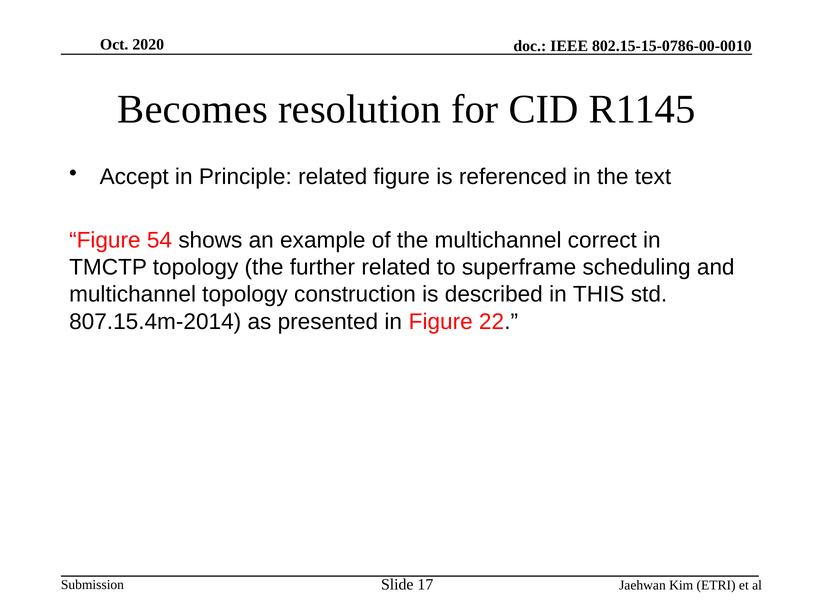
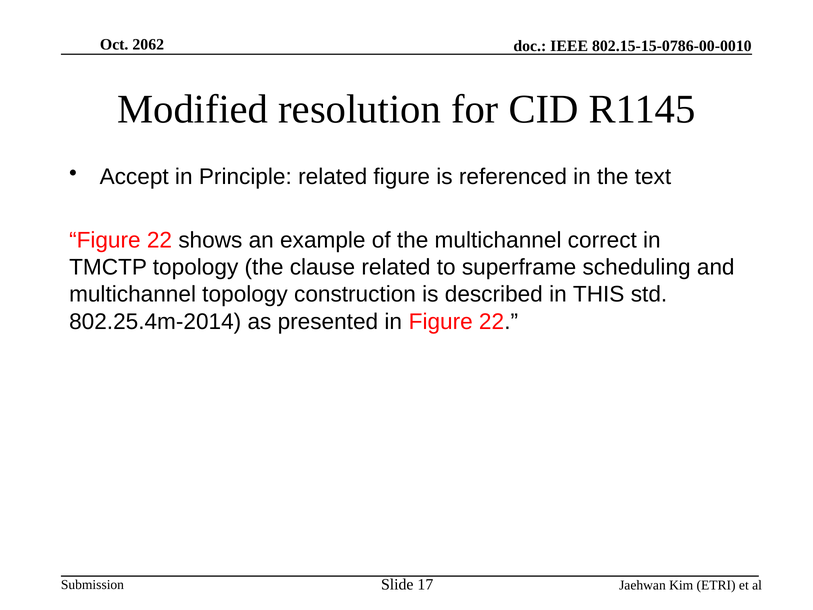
2020: 2020 -> 2062
Becomes: Becomes -> Modified
54 at (159, 240): 54 -> 22
further: further -> clause
807.15.4m-2014: 807.15.4m-2014 -> 802.25.4m-2014
